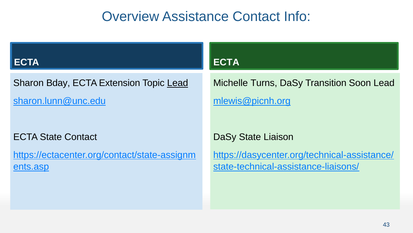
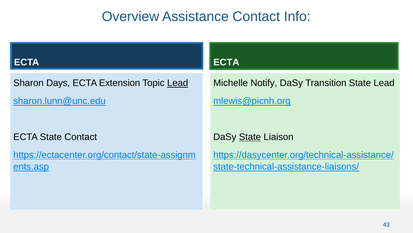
Turns: Turns -> Notify
Transition Soon: Soon -> State
Bday: Bday -> Days
State at (250, 137) underline: none -> present
